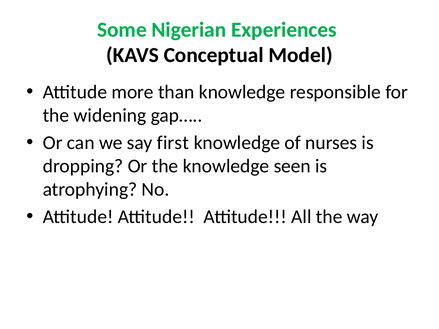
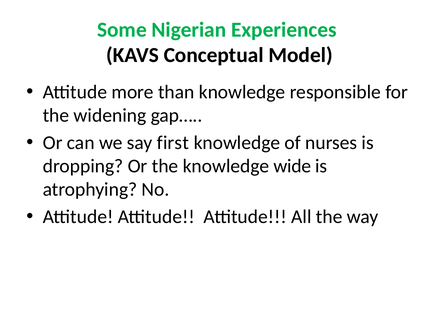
seen: seen -> wide
